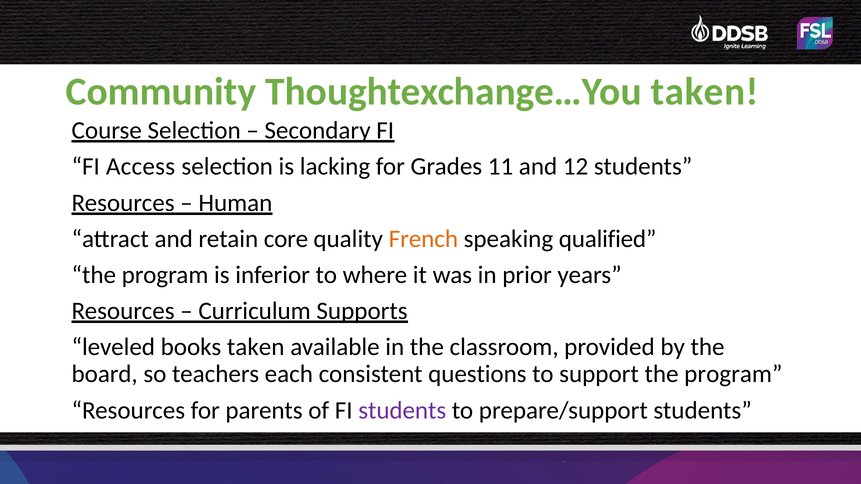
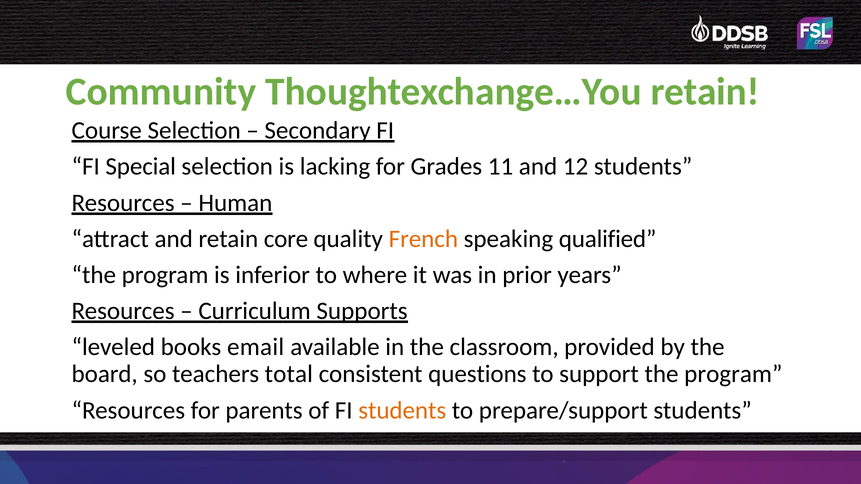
Thoughtexchange…You taken: taken -> retain
Access: Access -> Special
books taken: taken -> email
each: each -> total
students at (402, 411) colour: purple -> orange
